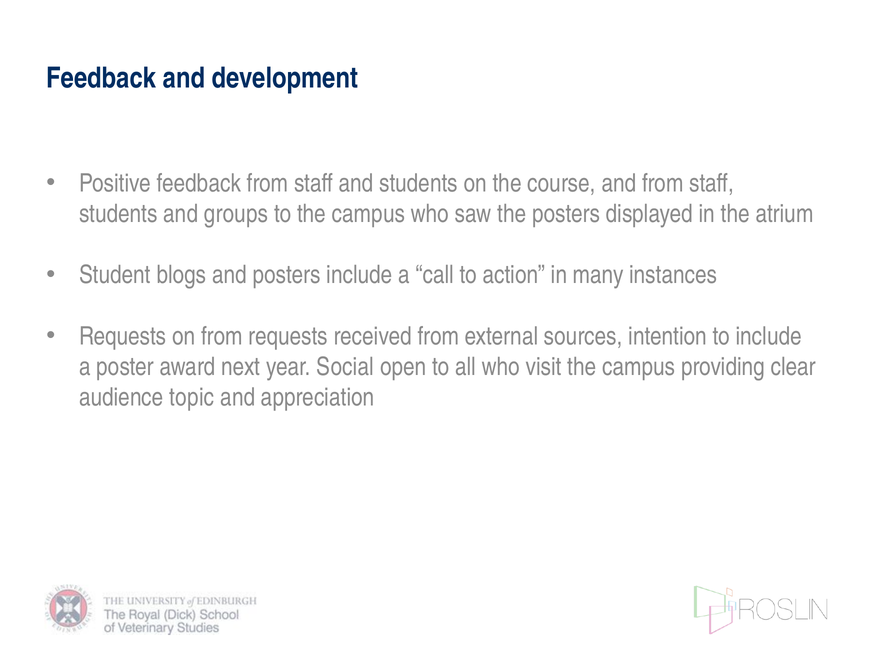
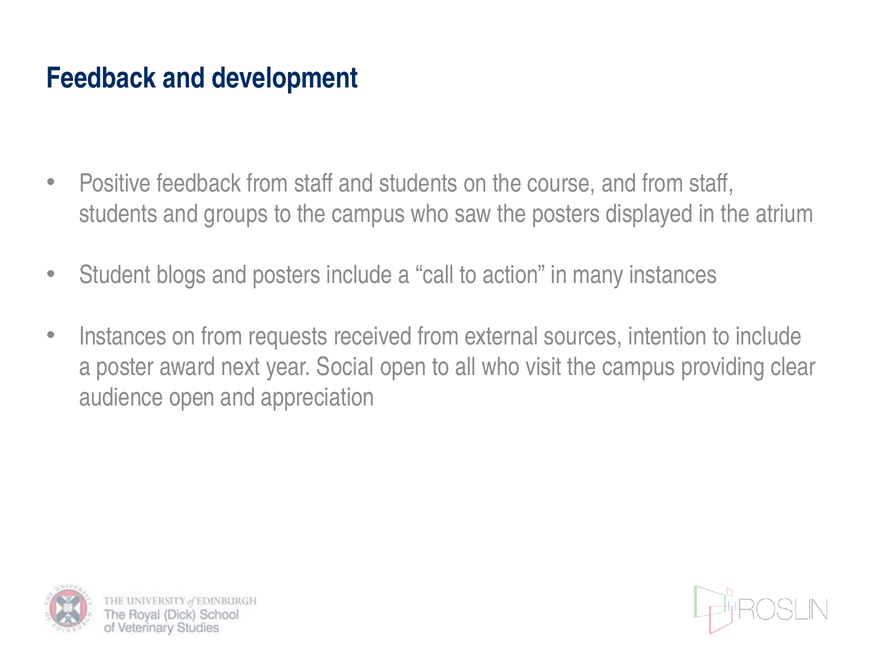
Requests at (123, 336): Requests -> Instances
audience topic: topic -> open
